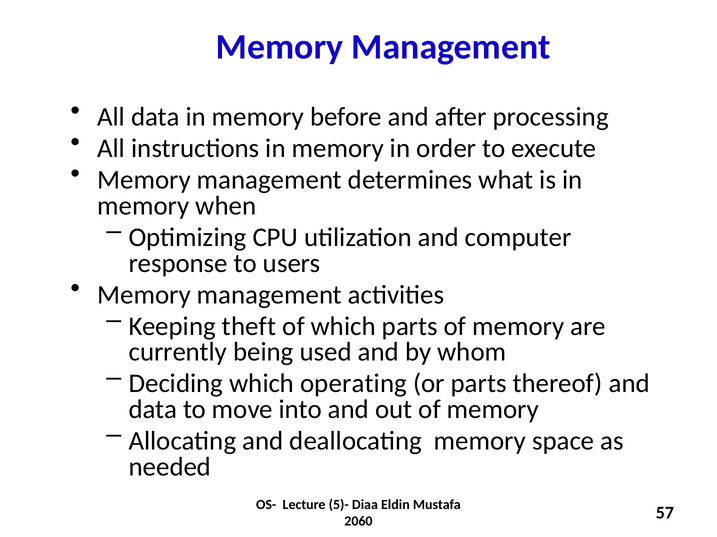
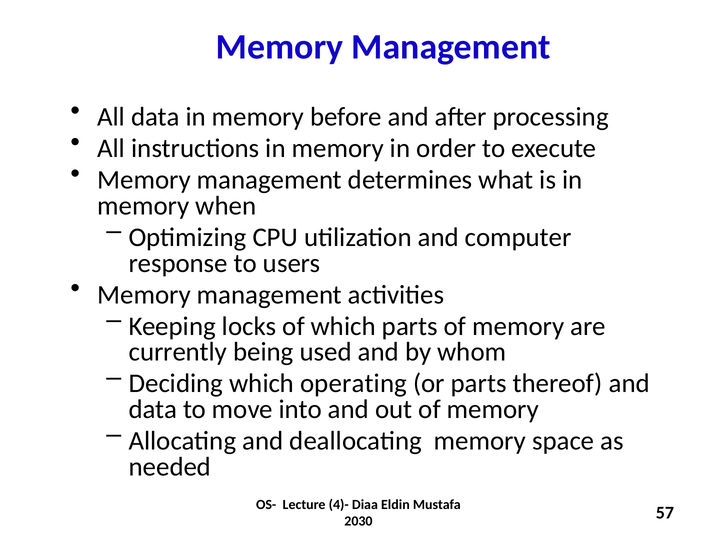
theft: theft -> locks
5)-: 5)- -> 4)-
2060: 2060 -> 2030
